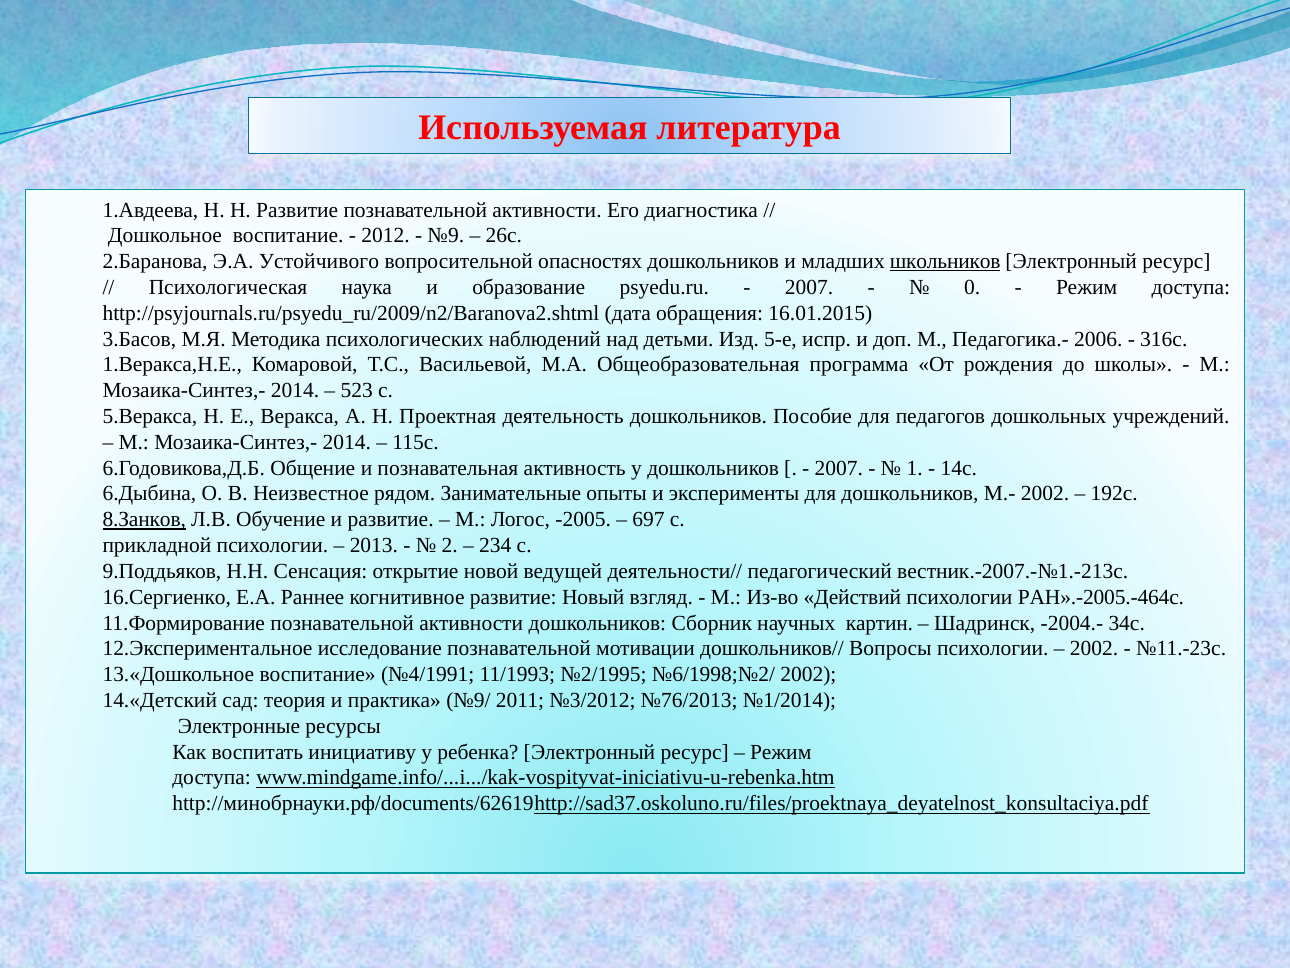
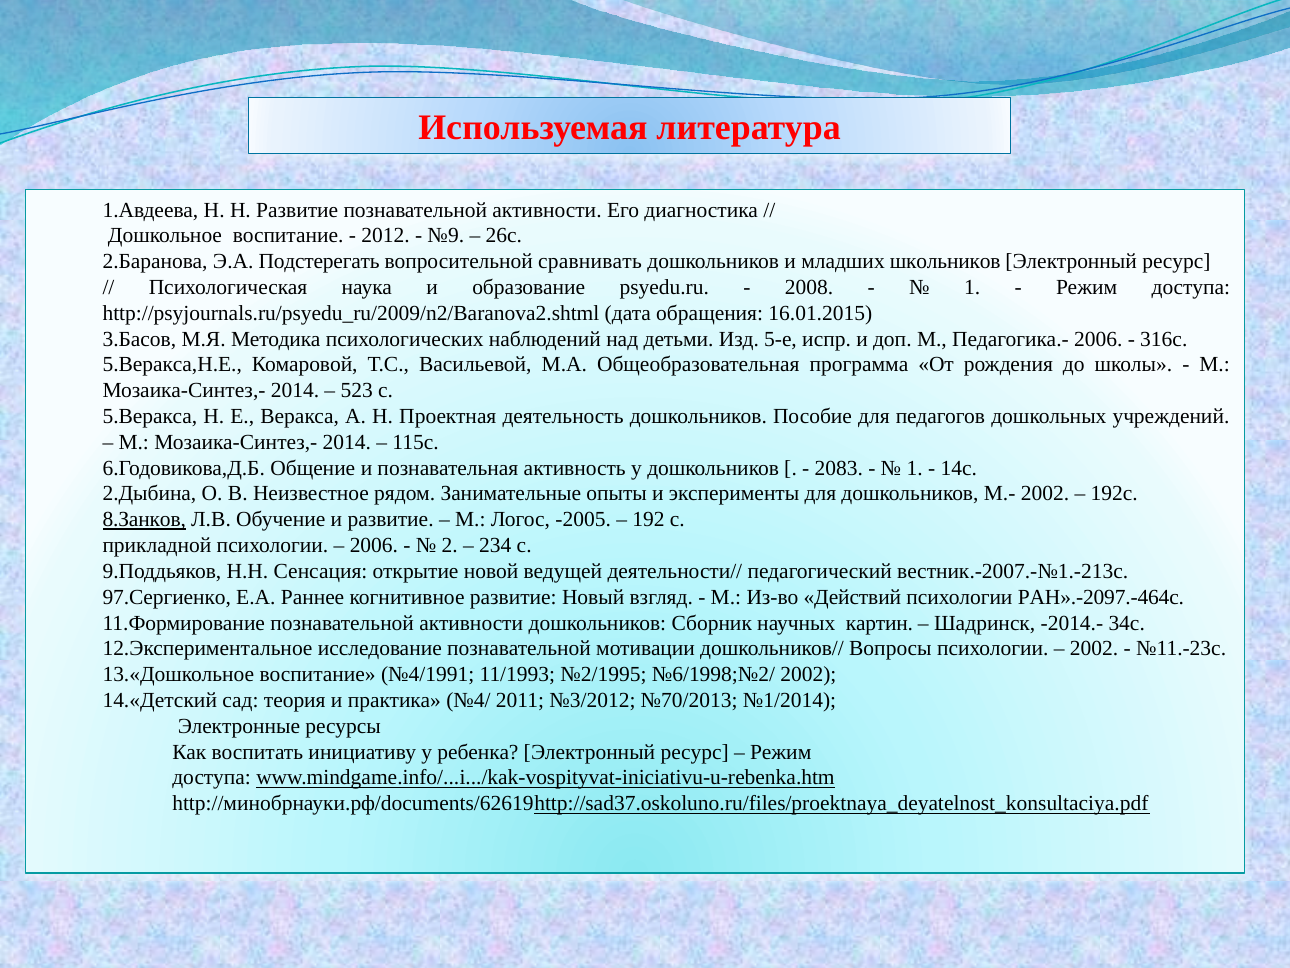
Устойчивого: Устойчивого -> Подстерегать
опасностях: опасностях -> сравнивать
школьников underline: present -> none
2007 at (809, 287): 2007 -> 2008
0 at (972, 287): 0 -> 1
1.Веракса,Н.Е: 1.Веракса,Н.Е -> 5.Веракса,Н.Е
2007 at (839, 468): 2007 -> 2083
6.Дыбина: 6.Дыбина -> 2.Дыбина
697: 697 -> 192
2013 at (374, 545): 2013 -> 2006
16.Сергиенко: 16.Сергиенко -> 97.Сергиенко
РАН».-2005.-464с: РАН».-2005.-464с -> РАН».-2097.-464с
-2004.-: -2004.- -> -2014.-
№9/: №9/ -> №4/
№76/2013: №76/2013 -> №70/2013
